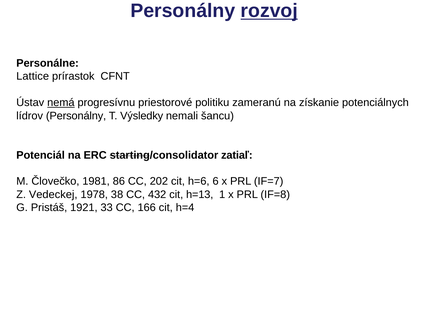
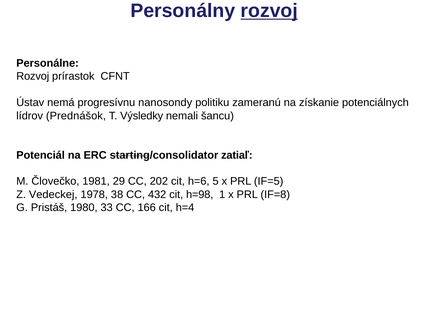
Lattice at (33, 76): Lattice -> Rozvoj
nemá underline: present -> none
priestorové: priestorové -> nanosondy
lídrov Personálny: Personálny -> Prednášok
86: 86 -> 29
6: 6 -> 5
IF=7: IF=7 -> IF=5
h=13: h=13 -> h=98
1921: 1921 -> 1980
